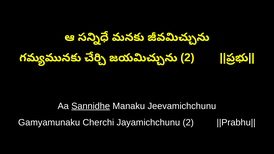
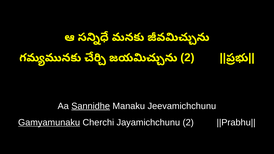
Gamyamunaku underline: none -> present
